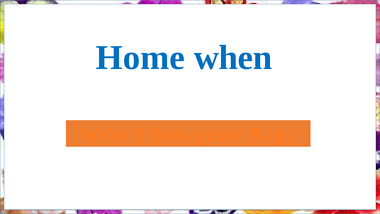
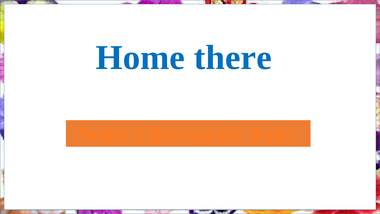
when: when -> there
